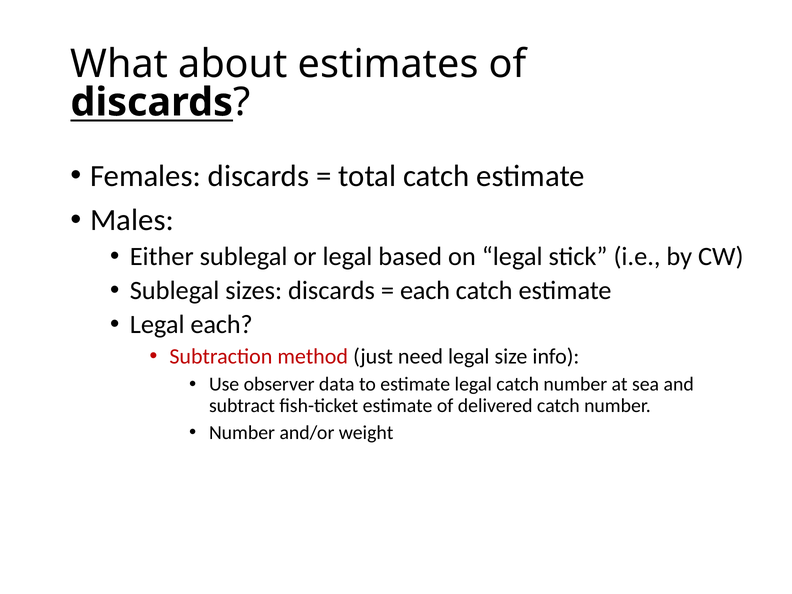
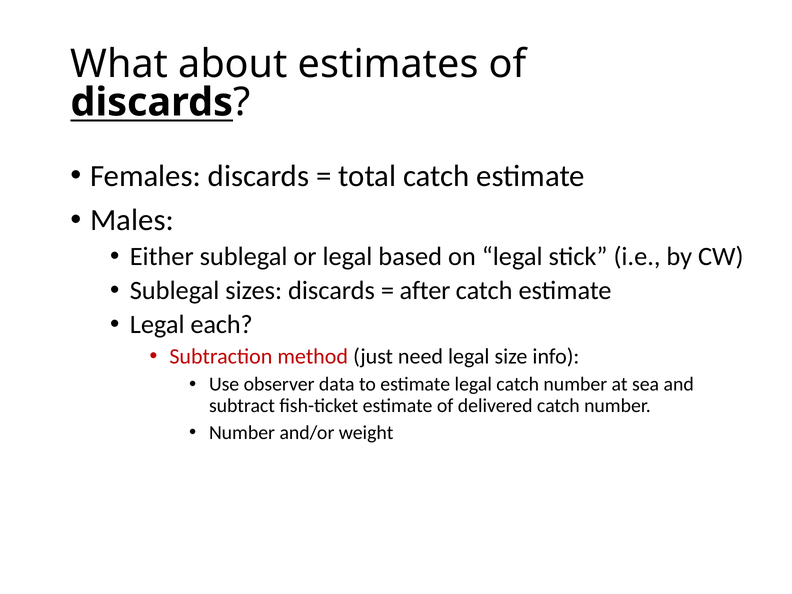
each at (425, 291): each -> after
